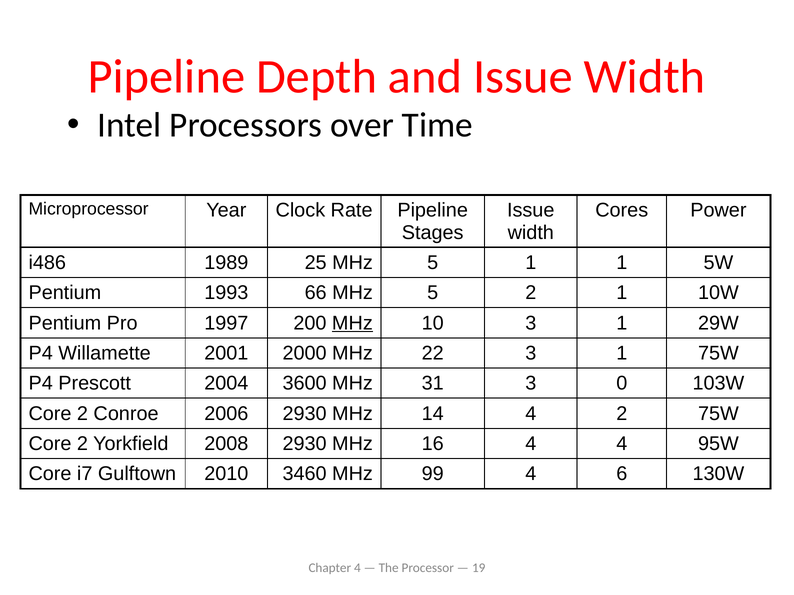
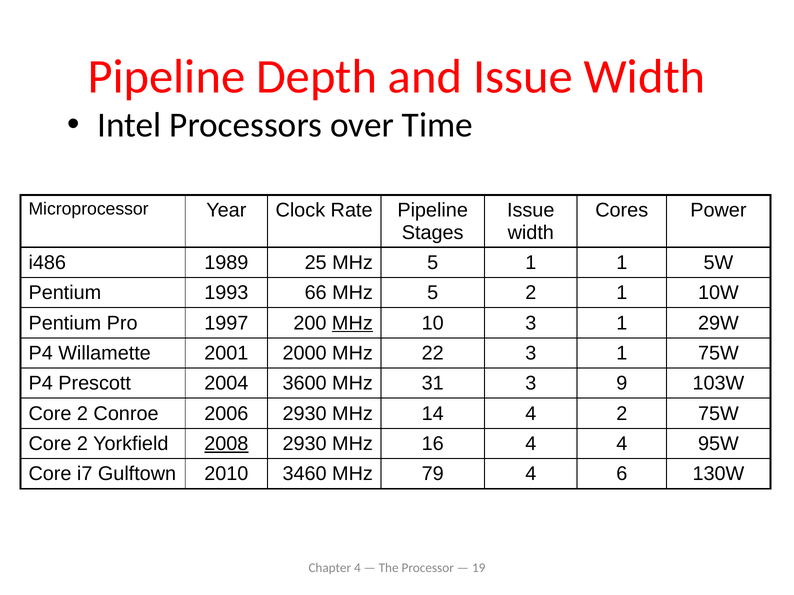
0: 0 -> 9
2008 underline: none -> present
99: 99 -> 79
